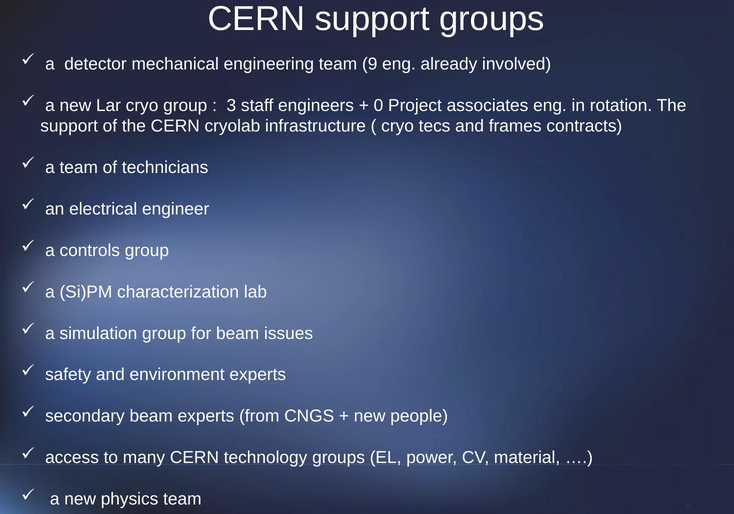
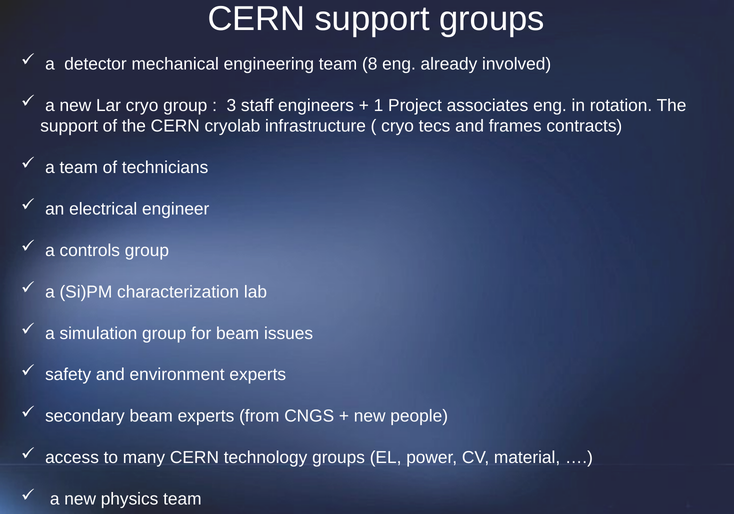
9: 9 -> 8
0: 0 -> 1
